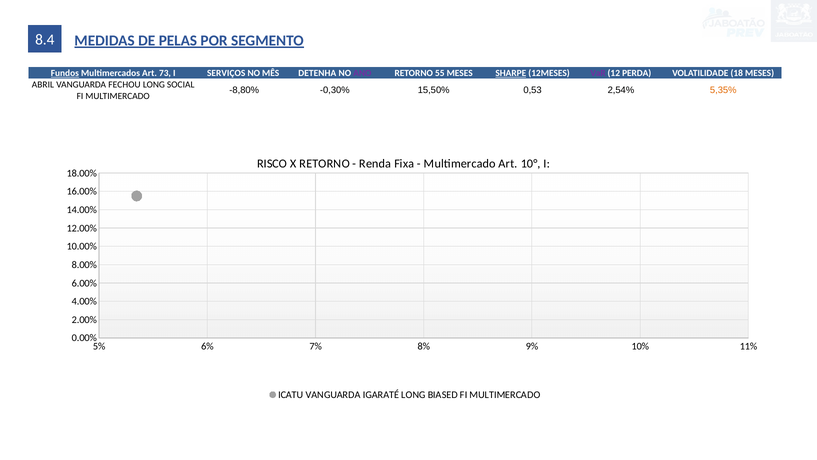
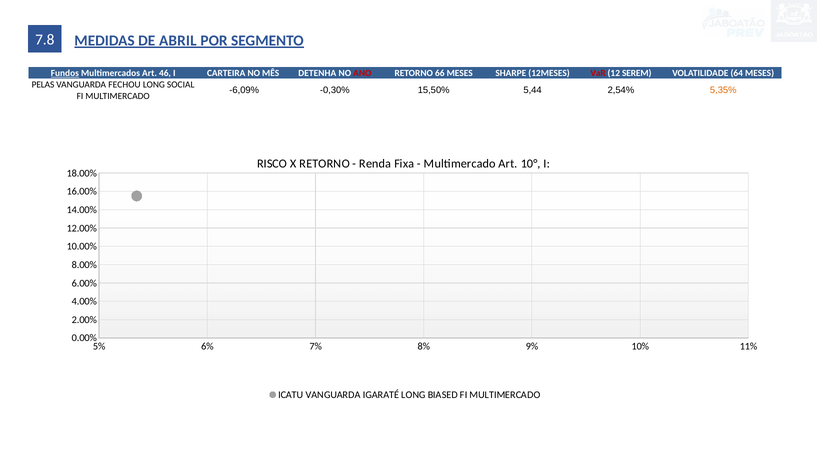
8.4: 8.4 -> 7.8
PELAS: PELAS -> ABRIL
73: 73 -> 46
SERVIÇOS: SERVIÇOS -> CARTEIRA
ANO colour: purple -> red
55: 55 -> 66
SHARPE underline: present -> none
VaR colour: purple -> red
PERDA: PERDA -> SEREM
18: 18 -> 64
ABRIL: ABRIL -> PELAS
-8,80%: -8,80% -> -6,09%
0,53: 0,53 -> 5,44
